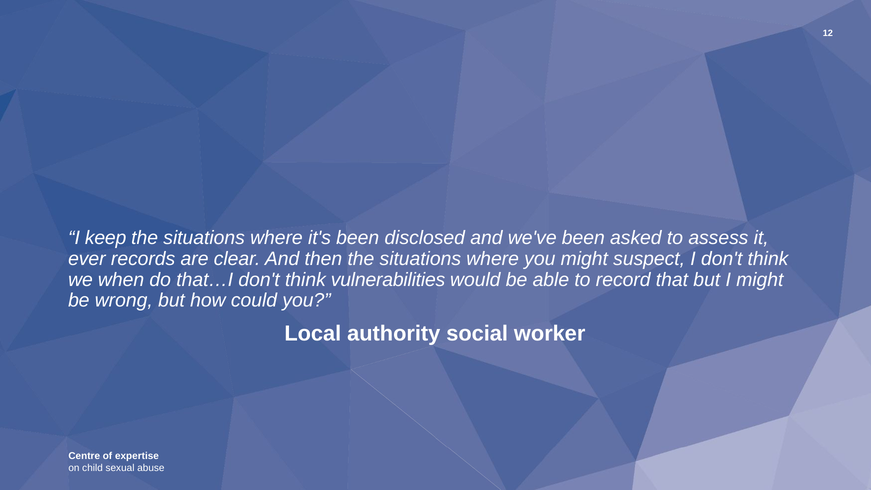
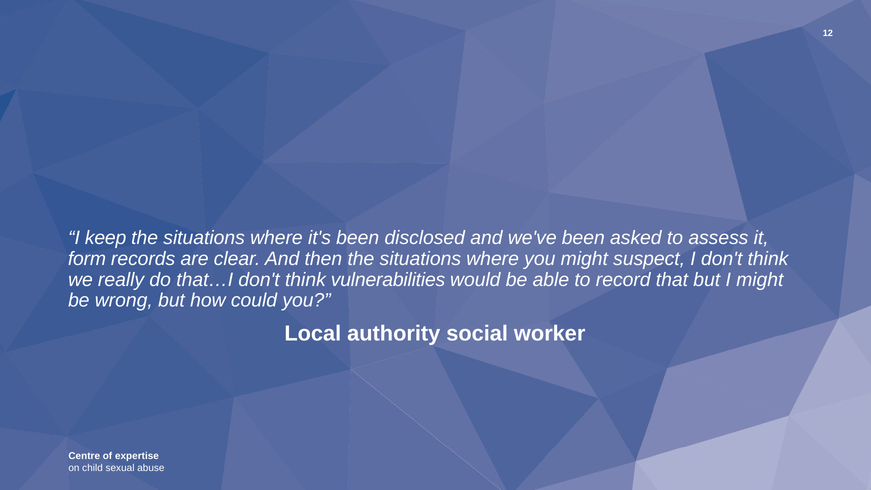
ever: ever -> form
when: when -> really
